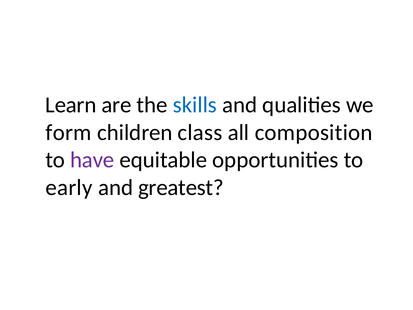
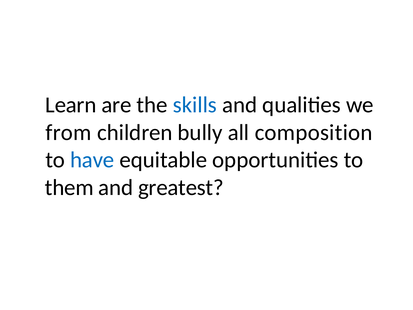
form: form -> from
class: class -> bully
have colour: purple -> blue
early: early -> them
